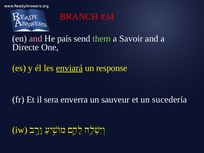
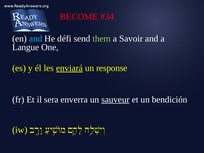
BRANCH: BRANCH -> BECOME
and at (36, 39) colour: pink -> light blue
país: país -> défi
Directe: Directe -> Langue
sauveur underline: none -> present
sucedería: sucedería -> bendición
